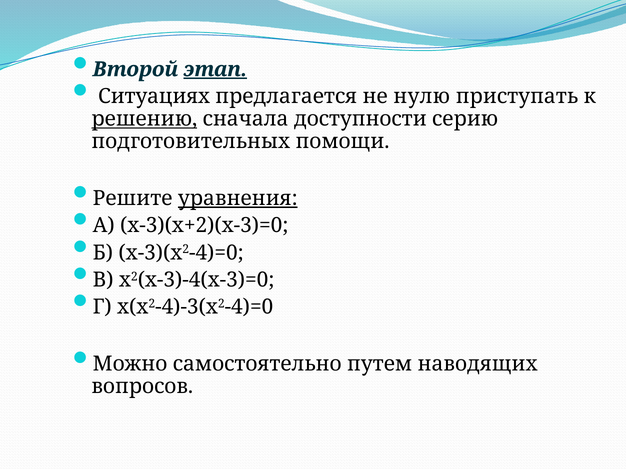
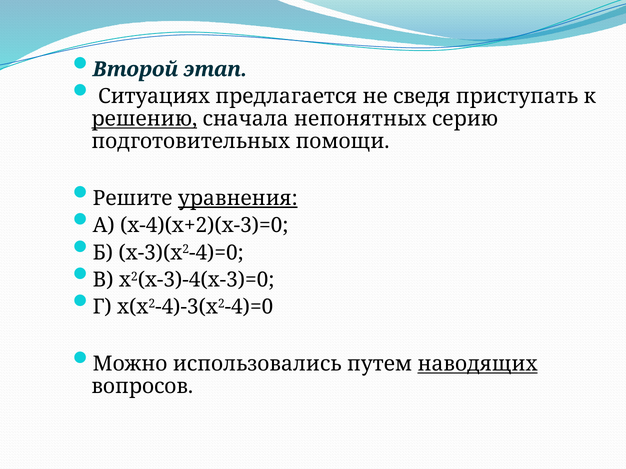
этап underline: present -> none
нулю: нулю -> сведя
доступности: доступности -> непонятных
х-3)(х+2)(х-3)=0: х-3)(х+2)(х-3)=0 -> х-4)(х+2)(х-3)=0
самостоятельно: самостоятельно -> использовались
наводящих underline: none -> present
